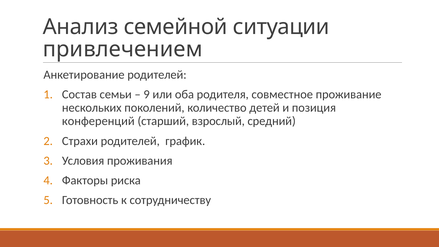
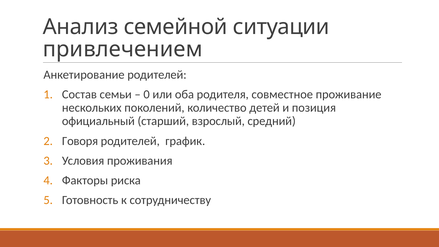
9: 9 -> 0
конференций: конференций -> официальный
Страхи: Страхи -> Говоря
